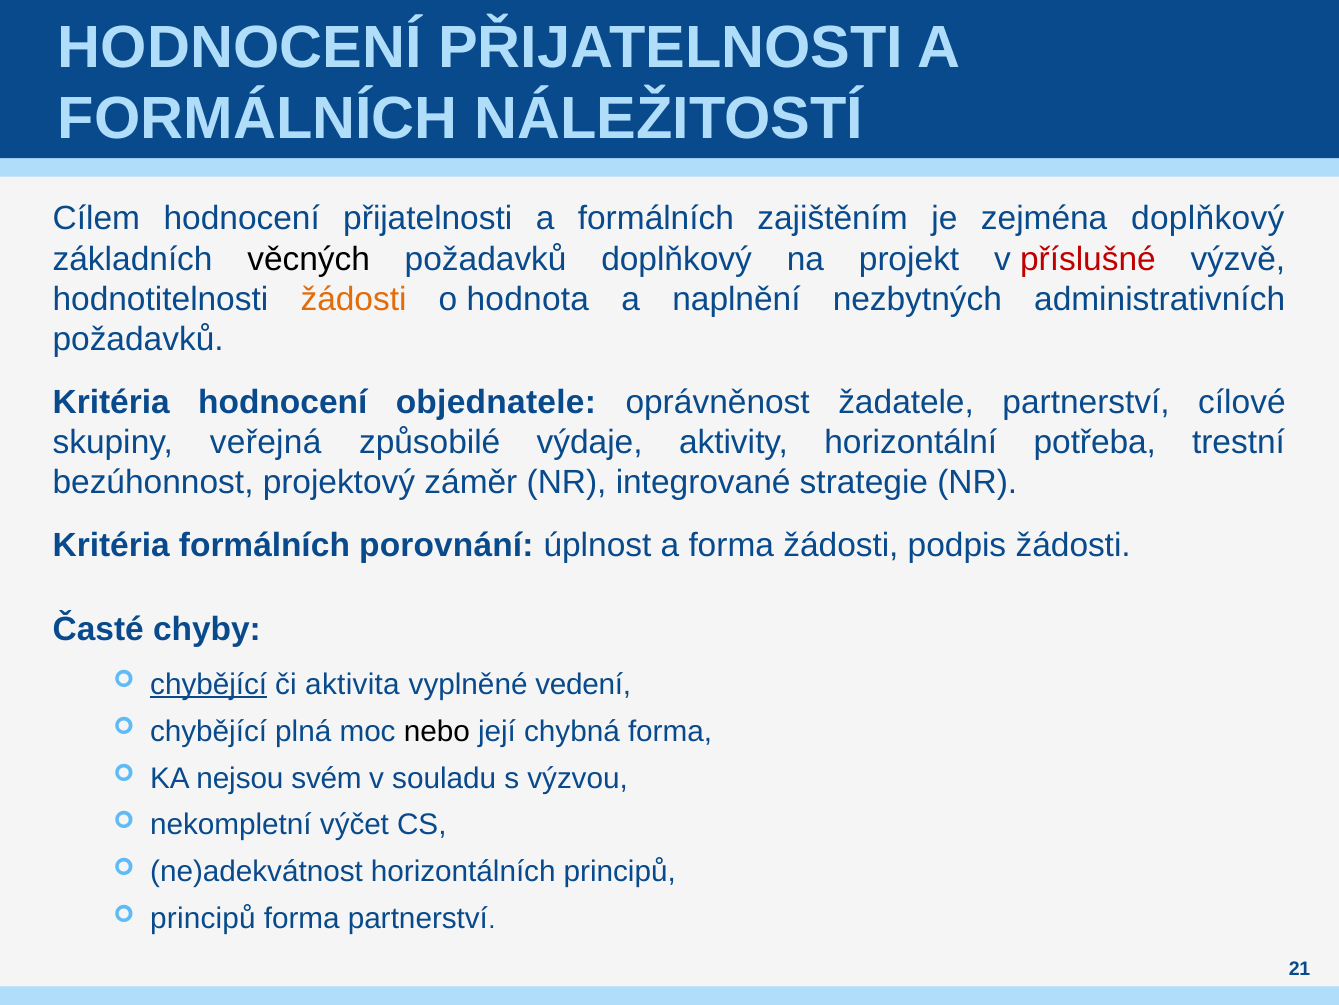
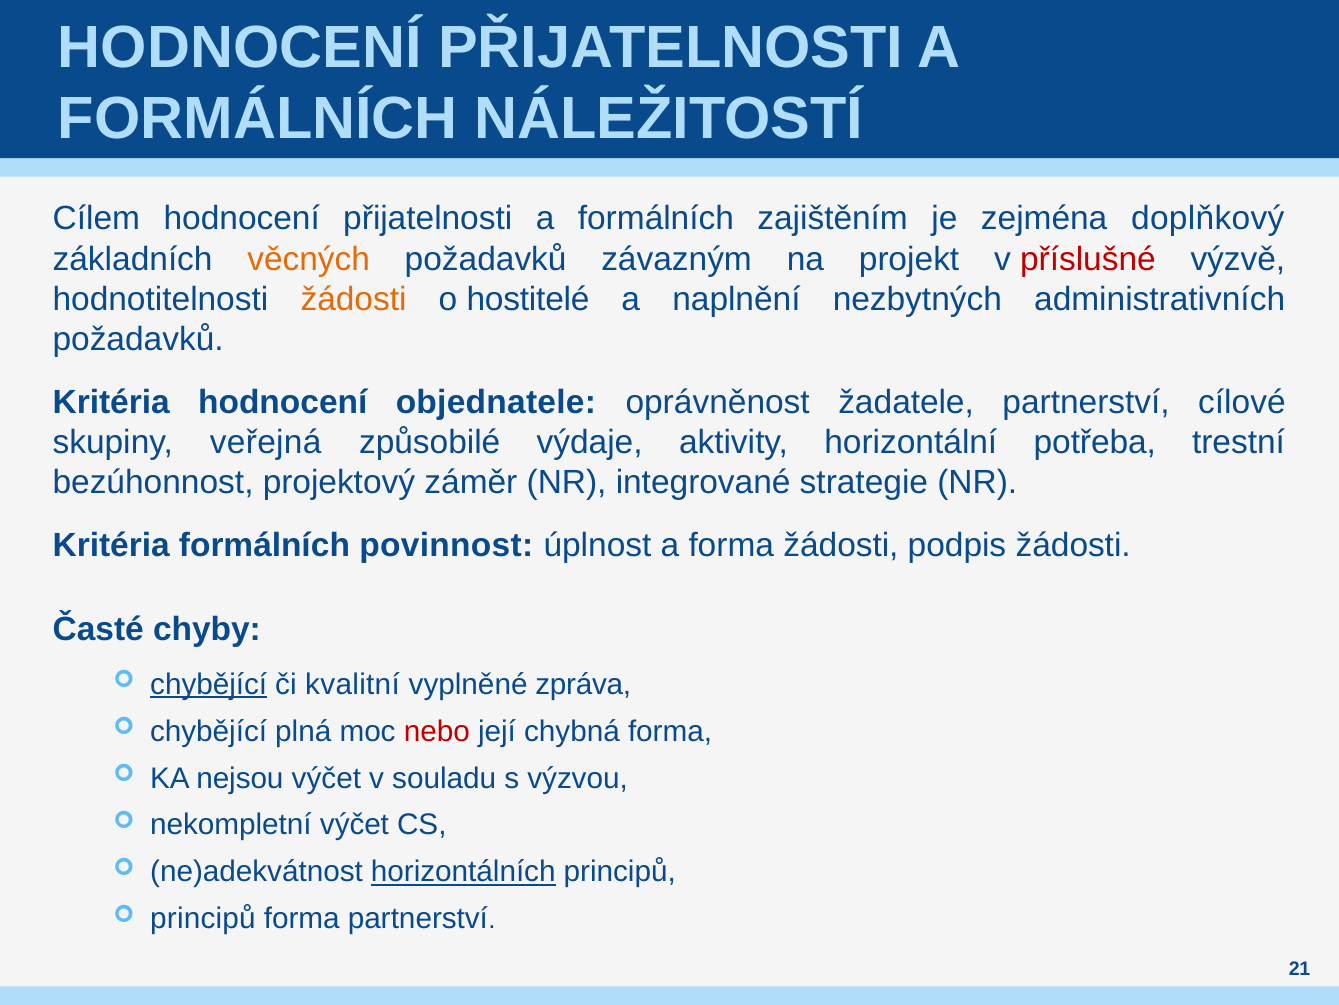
věcných colour: black -> orange
požadavků doplňkový: doplňkový -> závazným
hodnota: hodnota -> hostitelé
porovnání: porovnání -> povinnost
aktivita: aktivita -> kvalitní
vedení: vedení -> zpráva
nebo colour: black -> red
nejsou svém: svém -> výčet
horizontálních underline: none -> present
